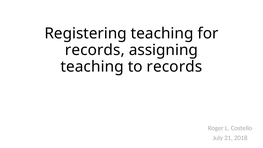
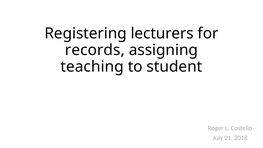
Registering teaching: teaching -> lecturers
to records: records -> student
